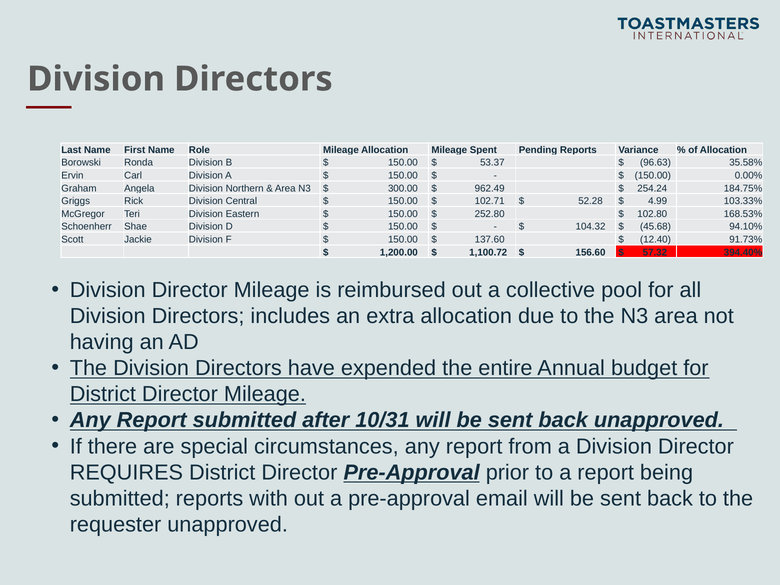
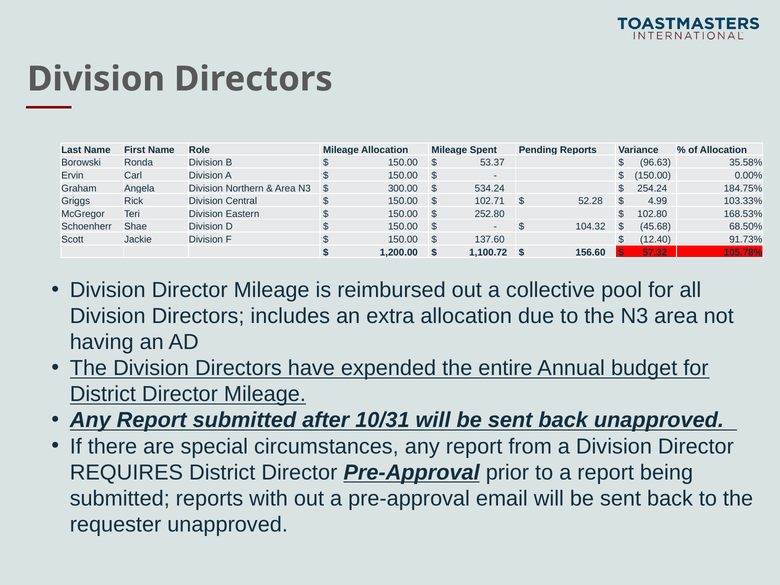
962.49: 962.49 -> 534.24
94.10%: 94.10% -> 68.50%
394.40%: 394.40% -> 105.78%
